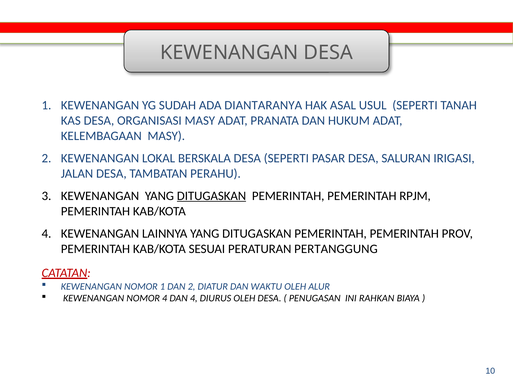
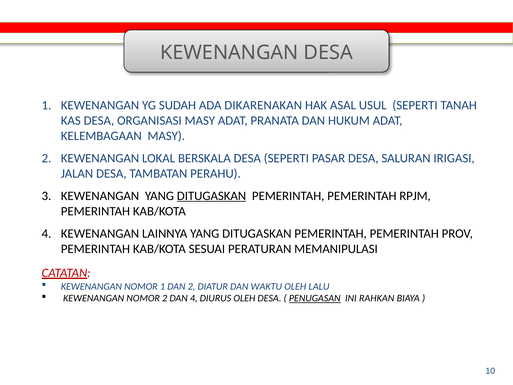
DIANTARANYA: DIANTARANYA -> DIKARENAKAN
PERTANGGUNG: PERTANGGUNG -> MEMANIPULASI
ALUR: ALUR -> LALU
NOMOR 4: 4 -> 2
PENUGASAN underline: none -> present
